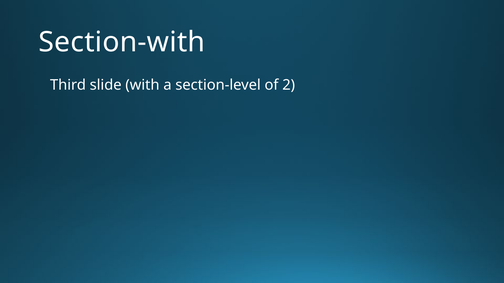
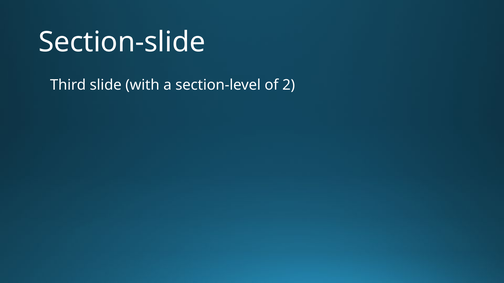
Section-with: Section-with -> Section-slide
